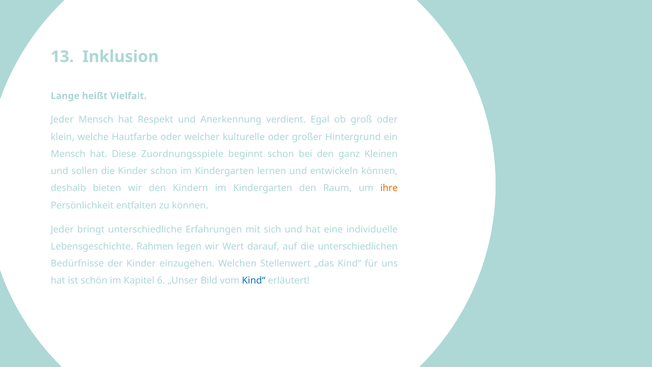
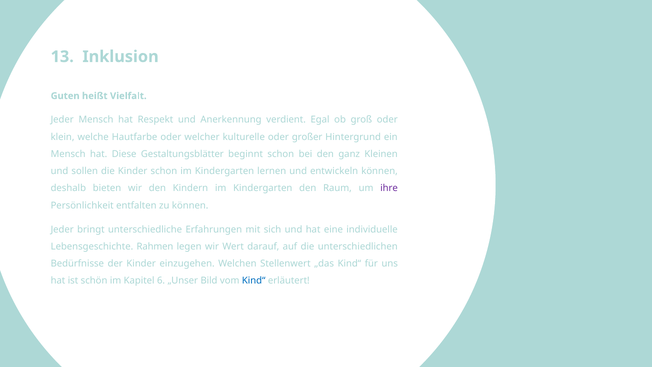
Lange: Lange -> Guten
Zuordnungsspiele: Zuordnungsspiele -> Gestaltungsblätter
ihre colour: orange -> purple
